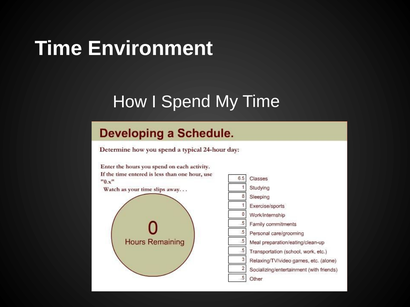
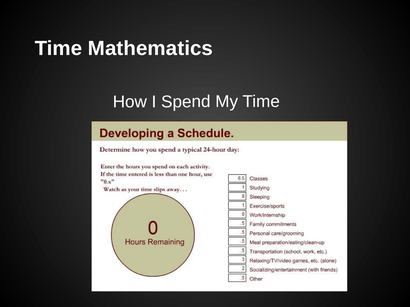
Environment: Environment -> Mathematics
